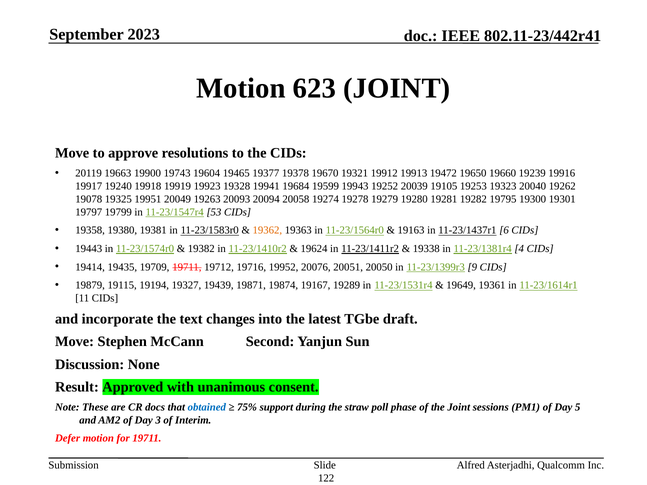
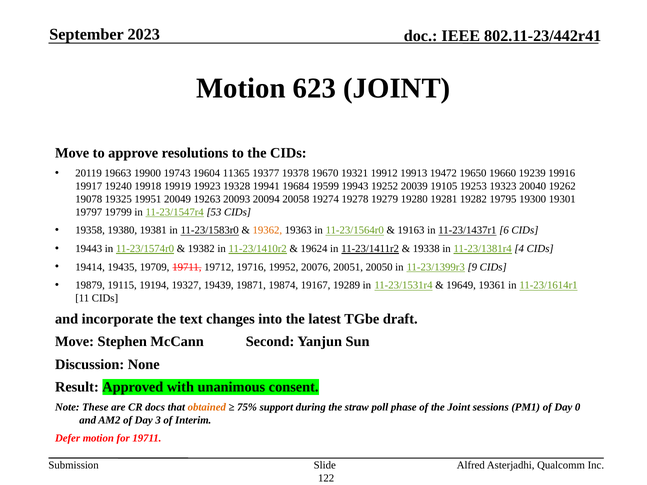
19465: 19465 -> 11365
obtained colour: blue -> orange
5: 5 -> 0
